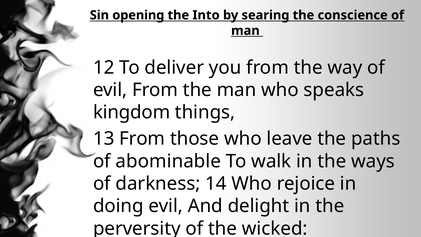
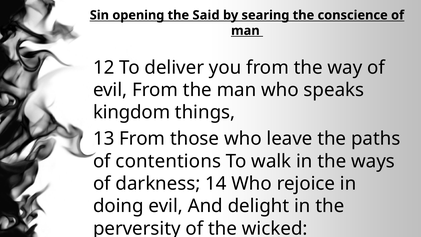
Into: Into -> Said
abominable: abominable -> contentions
